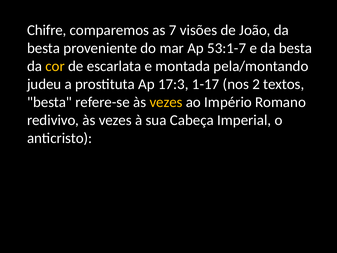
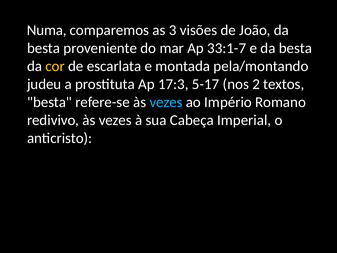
Chifre: Chifre -> Numa
7: 7 -> 3
53:1-7: 53:1-7 -> 33:1-7
1-17: 1-17 -> 5-17
vezes at (166, 102) colour: yellow -> light blue
